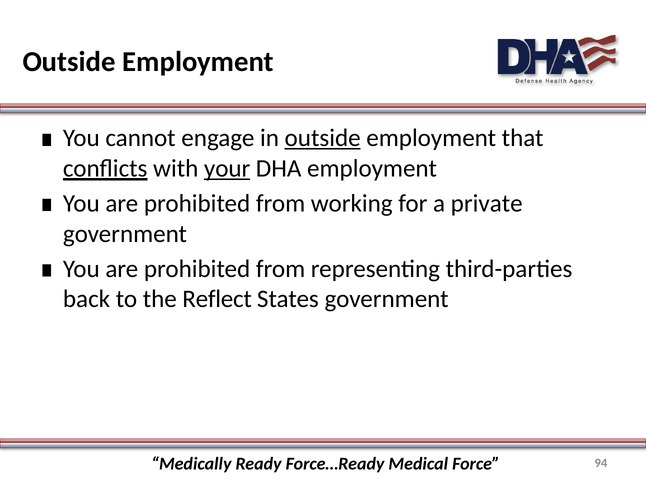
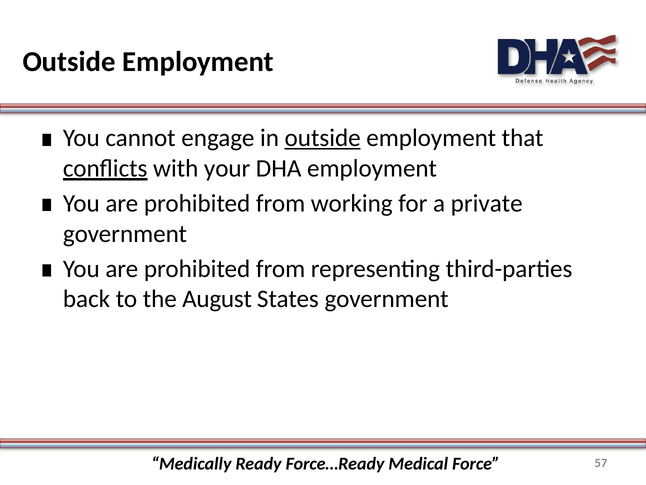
your underline: present -> none
Reflect: Reflect -> August
94: 94 -> 57
